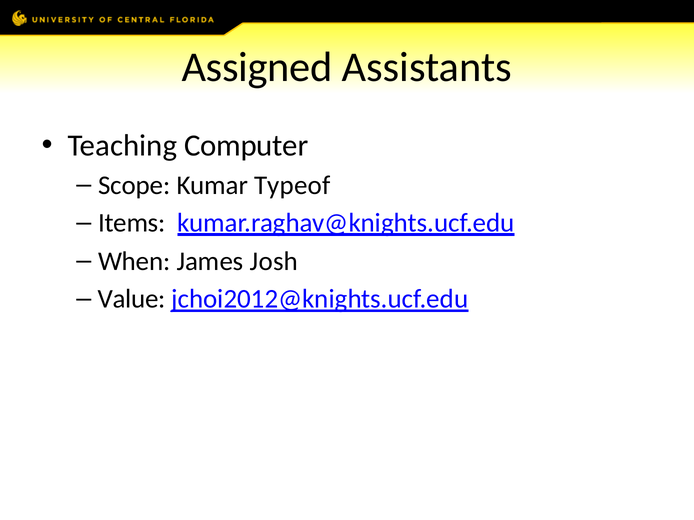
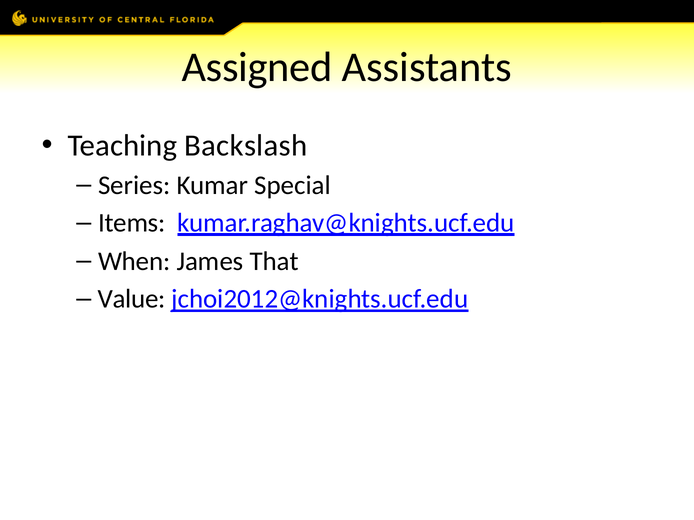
Computer: Computer -> Backslash
Scope: Scope -> Series
Typeof: Typeof -> Special
Josh: Josh -> That
